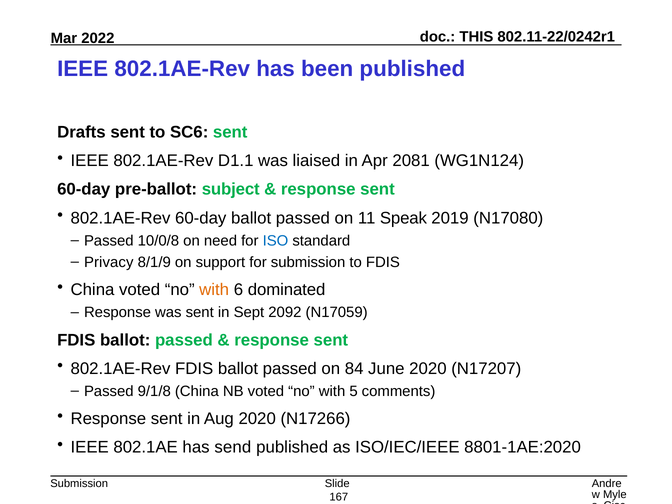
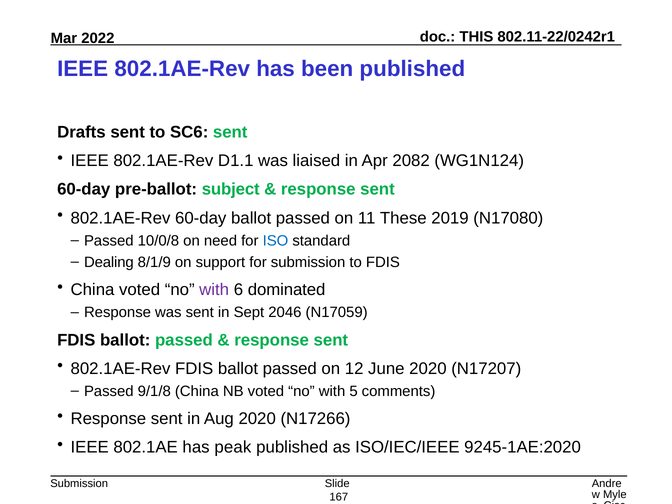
2081: 2081 -> 2082
Speak: Speak -> These
Privacy: Privacy -> Dealing
with at (214, 290) colour: orange -> purple
2092: 2092 -> 2046
84: 84 -> 12
send: send -> peak
8801-1AE:2020: 8801-1AE:2020 -> 9245-1AE:2020
